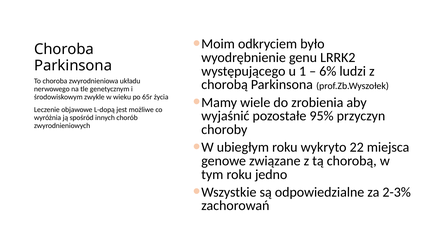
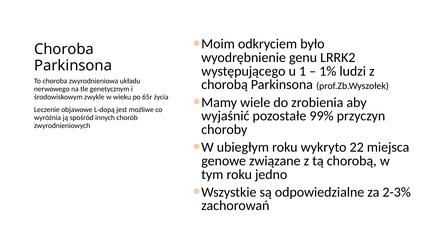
6%: 6% -> 1%
95%: 95% -> 99%
